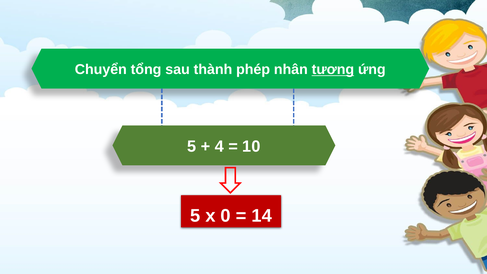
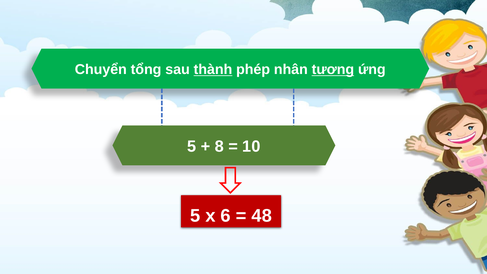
thành underline: none -> present
4: 4 -> 8
0: 0 -> 6
14: 14 -> 48
